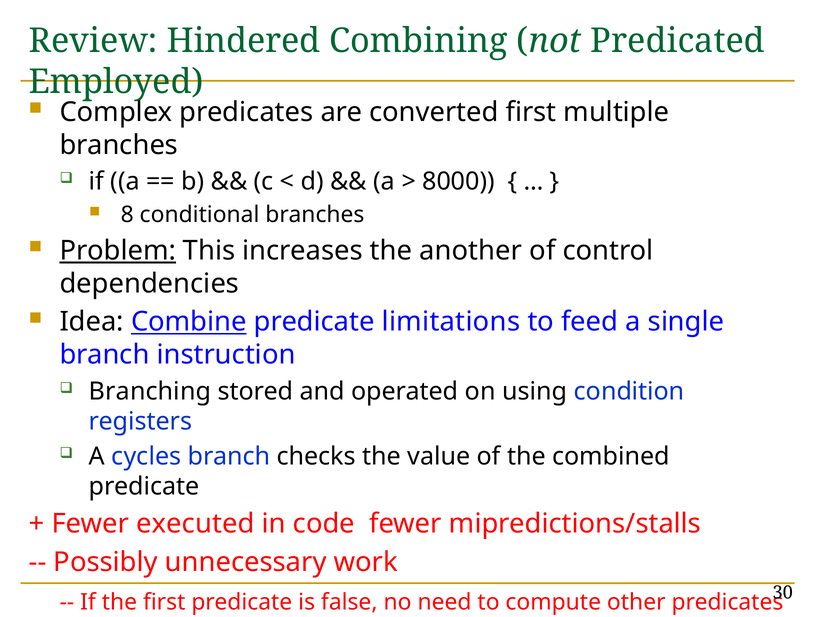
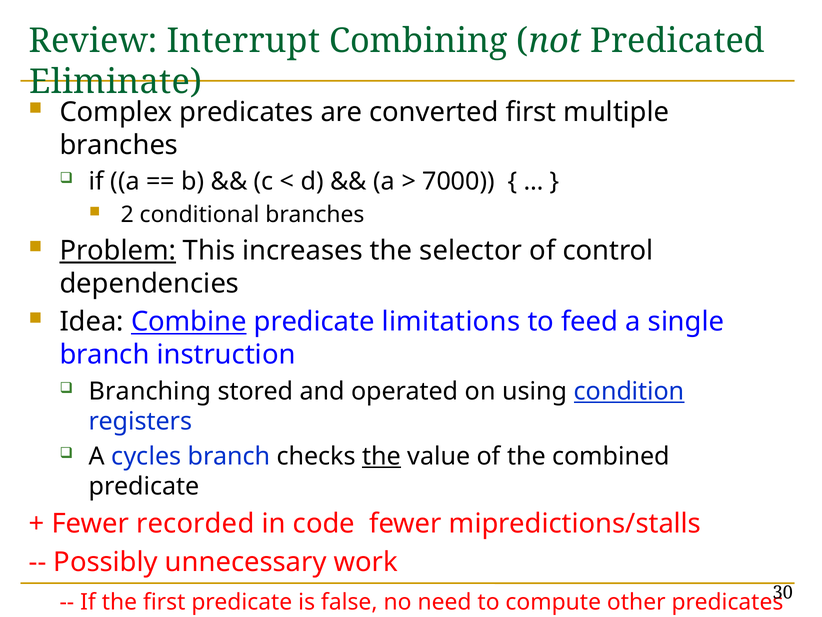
Hindered: Hindered -> Interrupt
Employed: Employed -> Eliminate
8000: 8000 -> 7000
8: 8 -> 2
another: another -> selector
condition at (629, 391) underline: none -> present
the at (382, 456) underline: none -> present
executed: executed -> recorded
